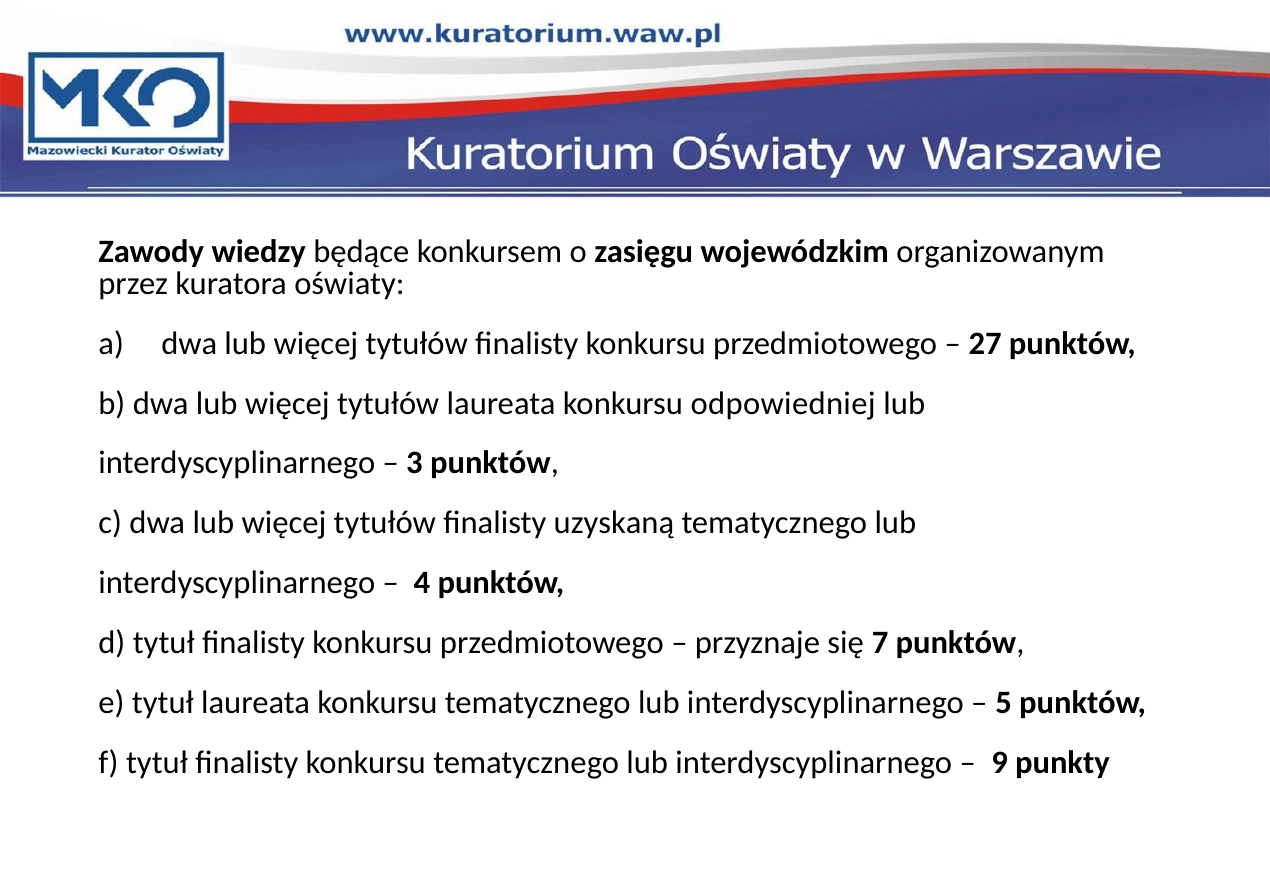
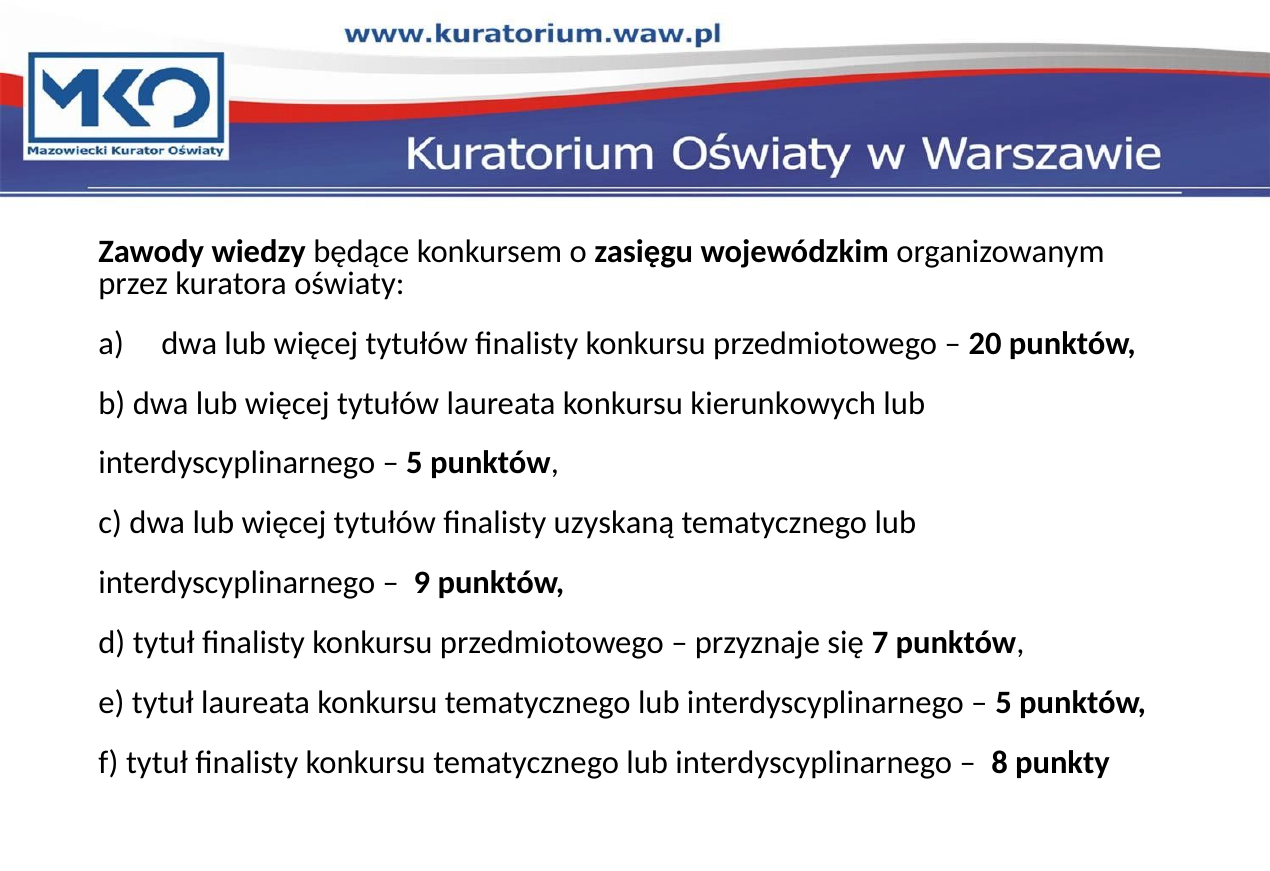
27: 27 -> 20
odpowiedniej: odpowiedniej -> kierunkowych
3 at (414, 463): 3 -> 5
4: 4 -> 9
9: 9 -> 8
